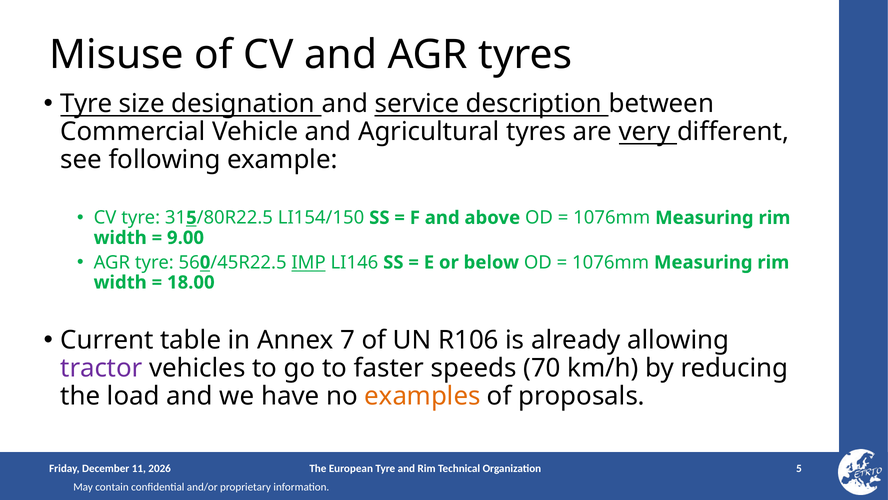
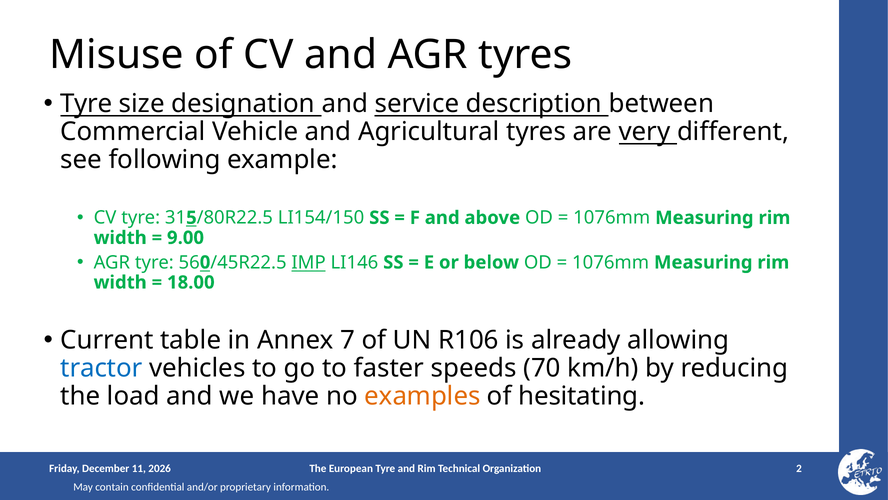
tractor colour: purple -> blue
proposals: proposals -> hesitating
5 at (799, 468): 5 -> 2
